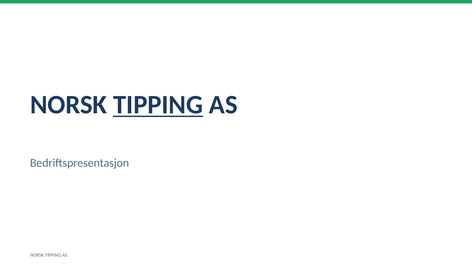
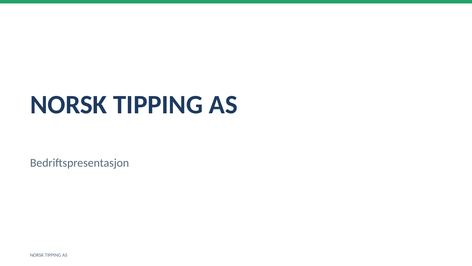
TIPPING at (158, 105) underline: present -> none
